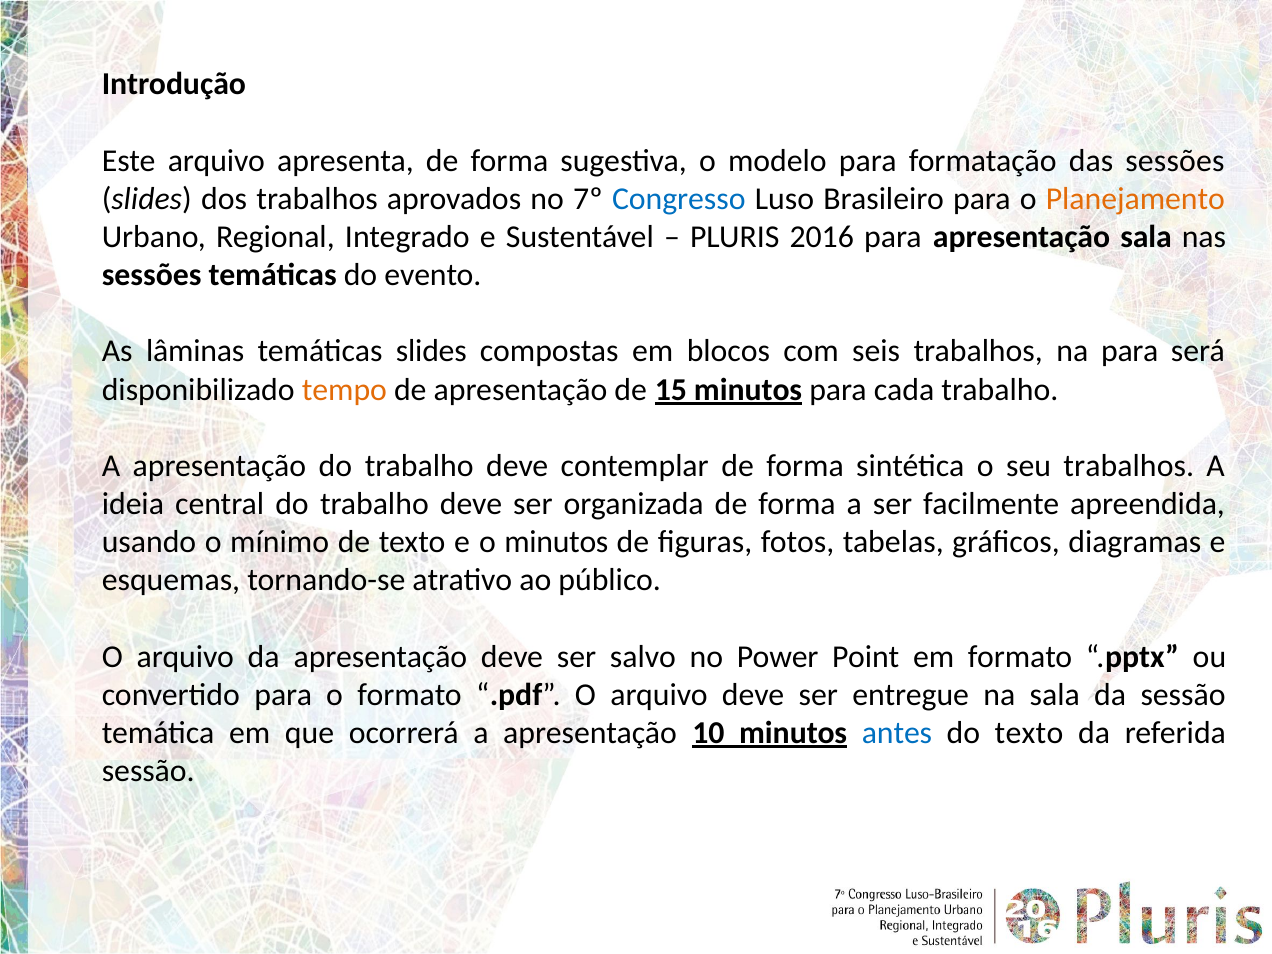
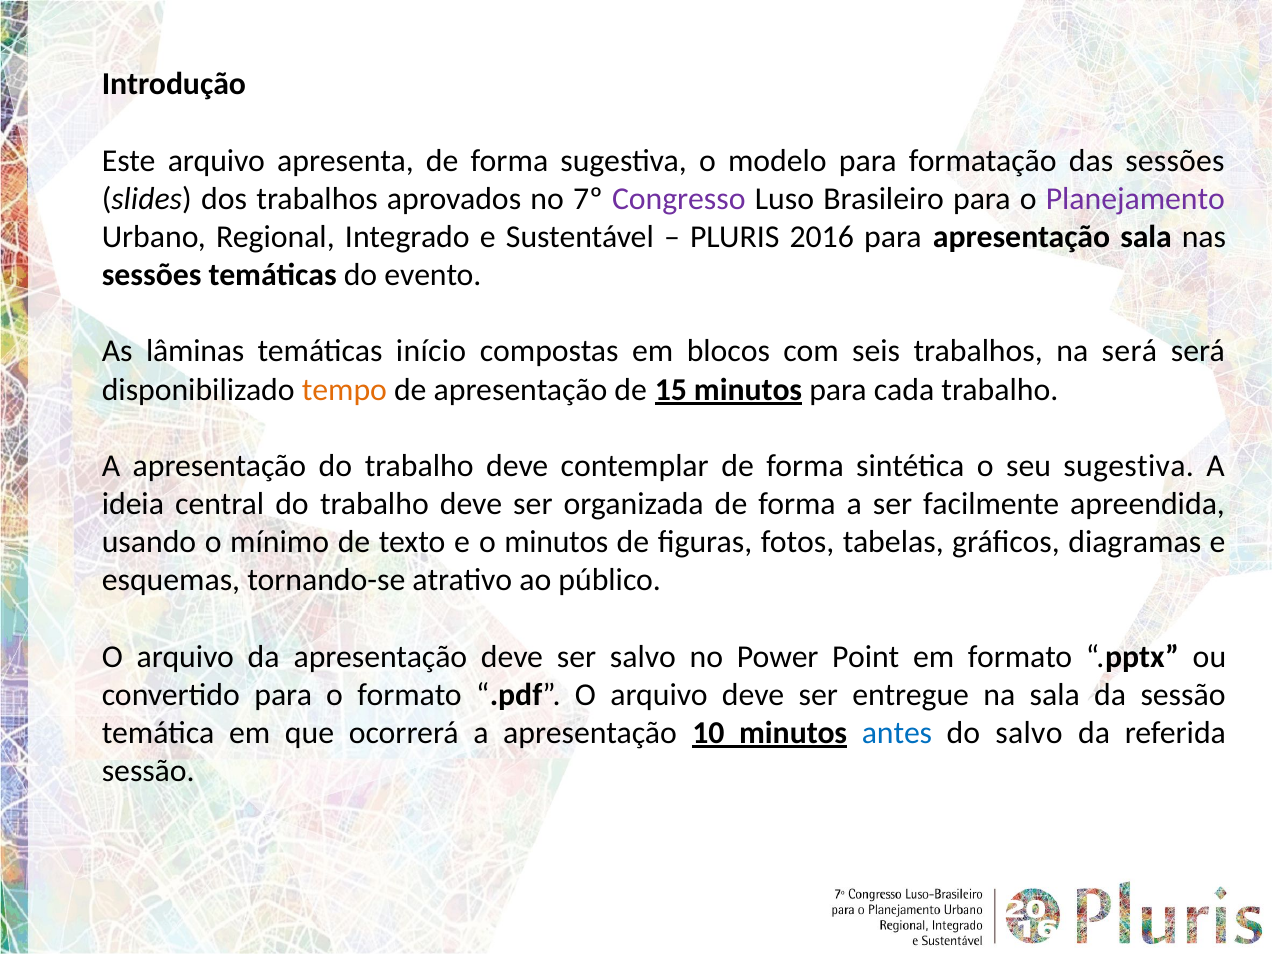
Congresso colour: blue -> purple
Planejamento colour: orange -> purple
temáticas slides: slides -> início
na para: para -> será
seu trabalhos: trabalhos -> sugestiva
do texto: texto -> salvo
